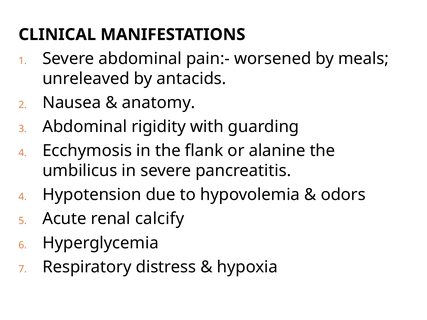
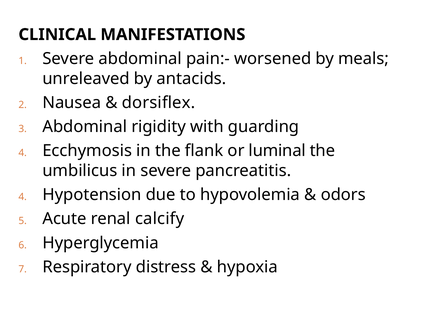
anatomy: anatomy -> dorsiflex
alanine: alanine -> luminal
